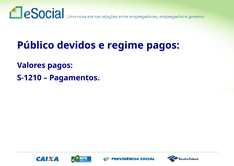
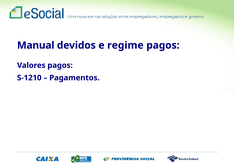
Público: Público -> Manual
